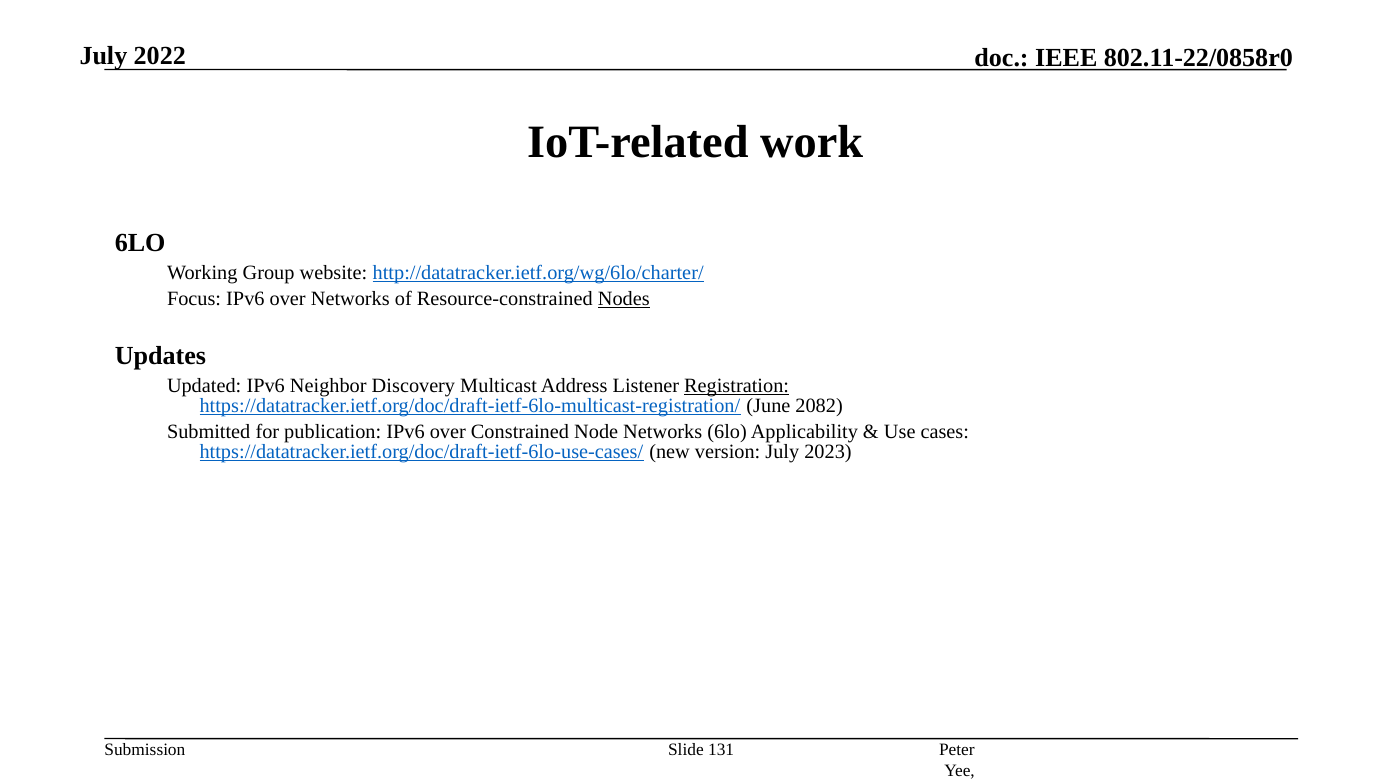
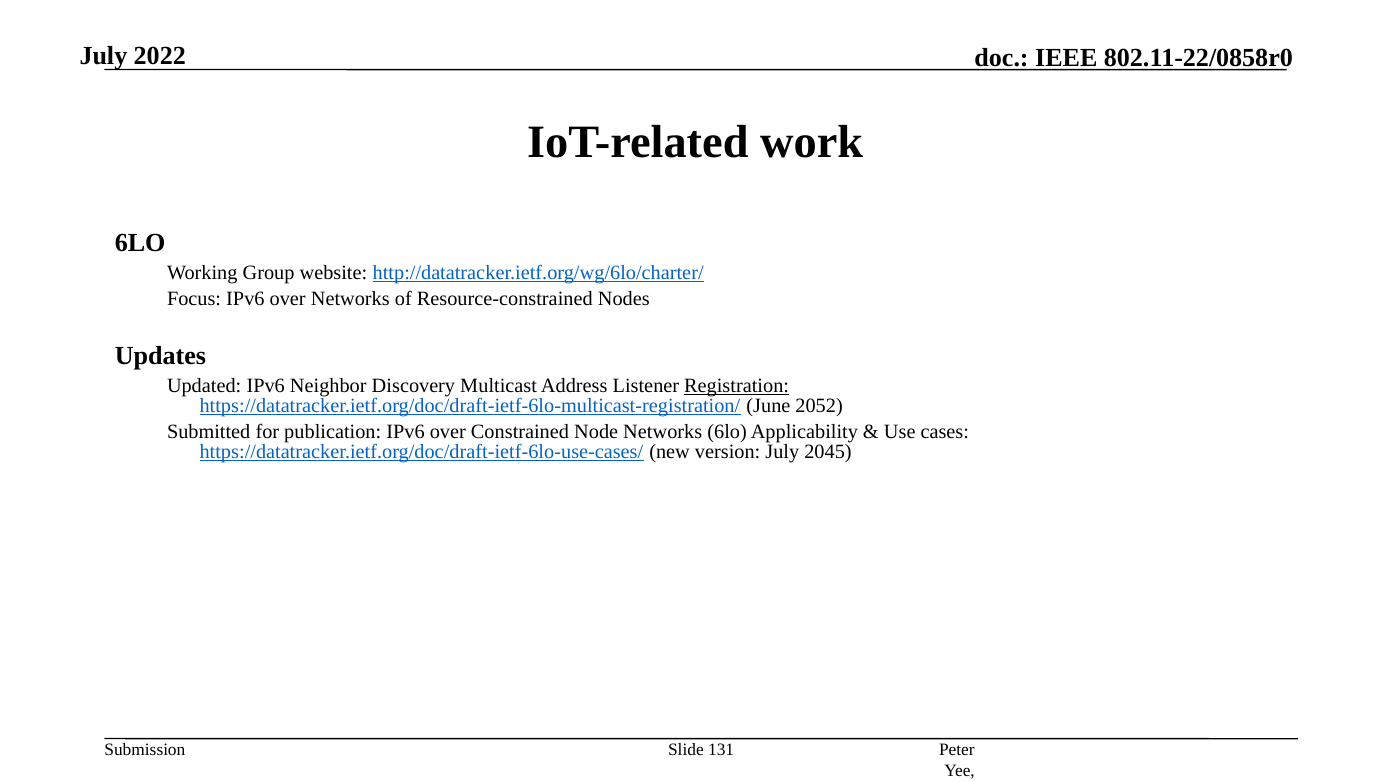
Nodes underline: present -> none
2082: 2082 -> 2052
2023: 2023 -> 2045
